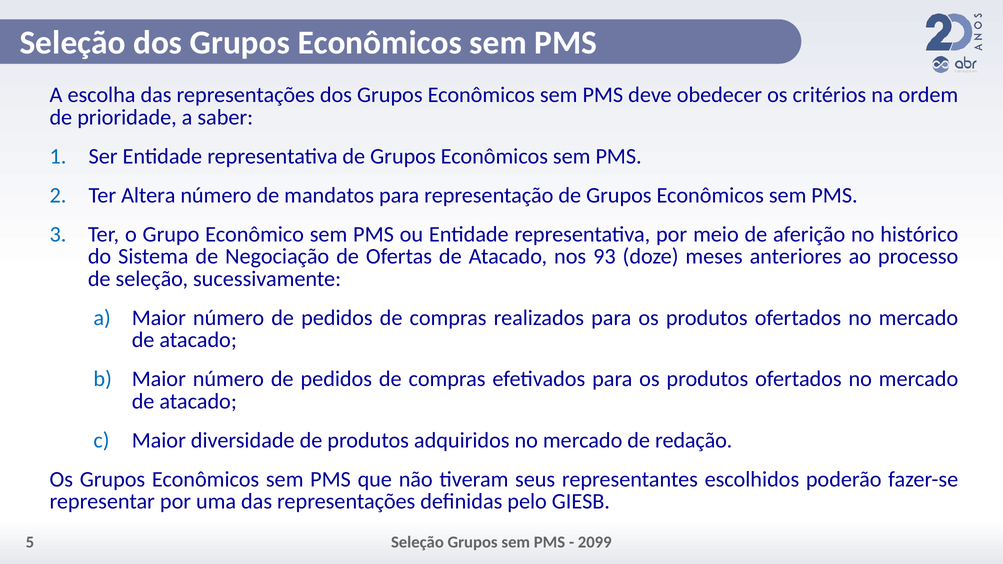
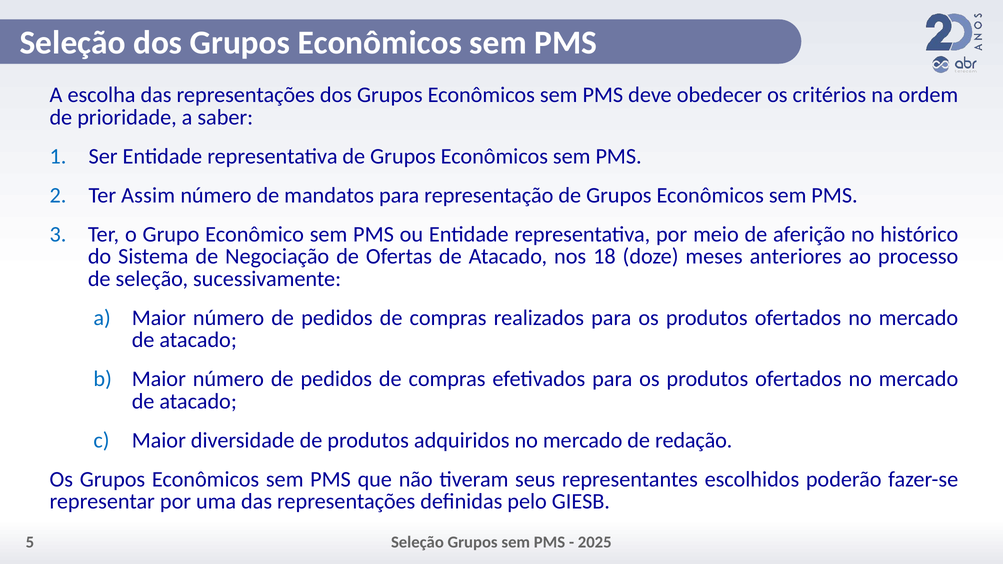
Altera: Altera -> Assim
93: 93 -> 18
2099: 2099 -> 2025
